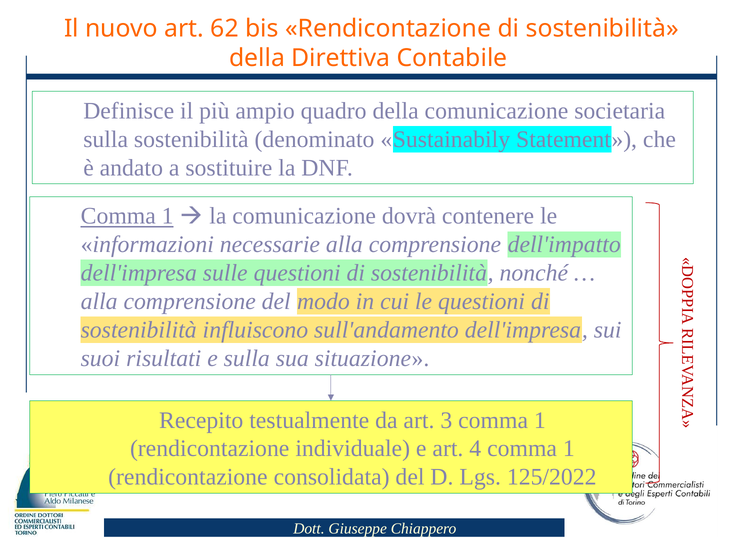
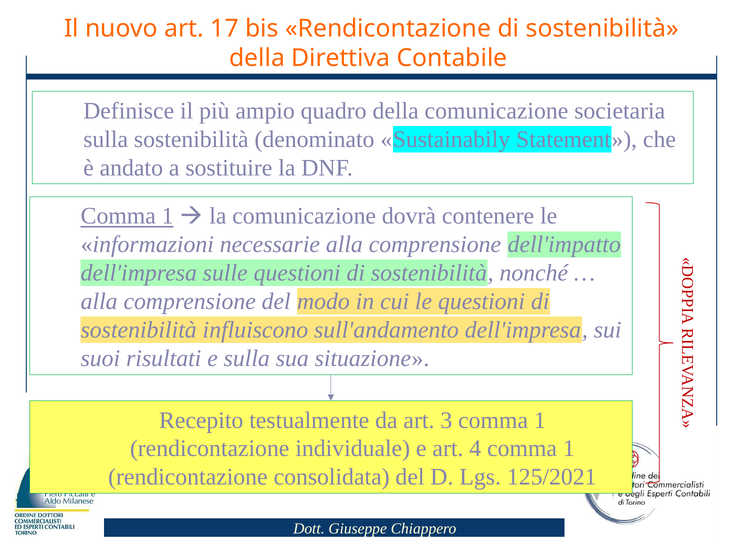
62: 62 -> 17
125/2022: 125/2022 -> 125/2021
